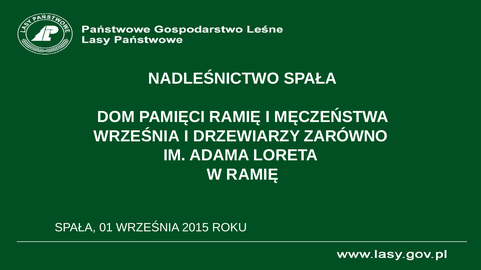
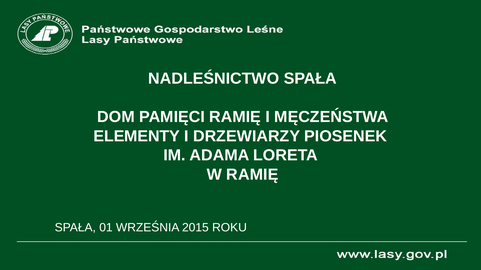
WRZEŚNIA at (137, 136): WRZEŚNIA -> ELEMENTY
ZARÓWNO: ZARÓWNO -> PIOSENEK
